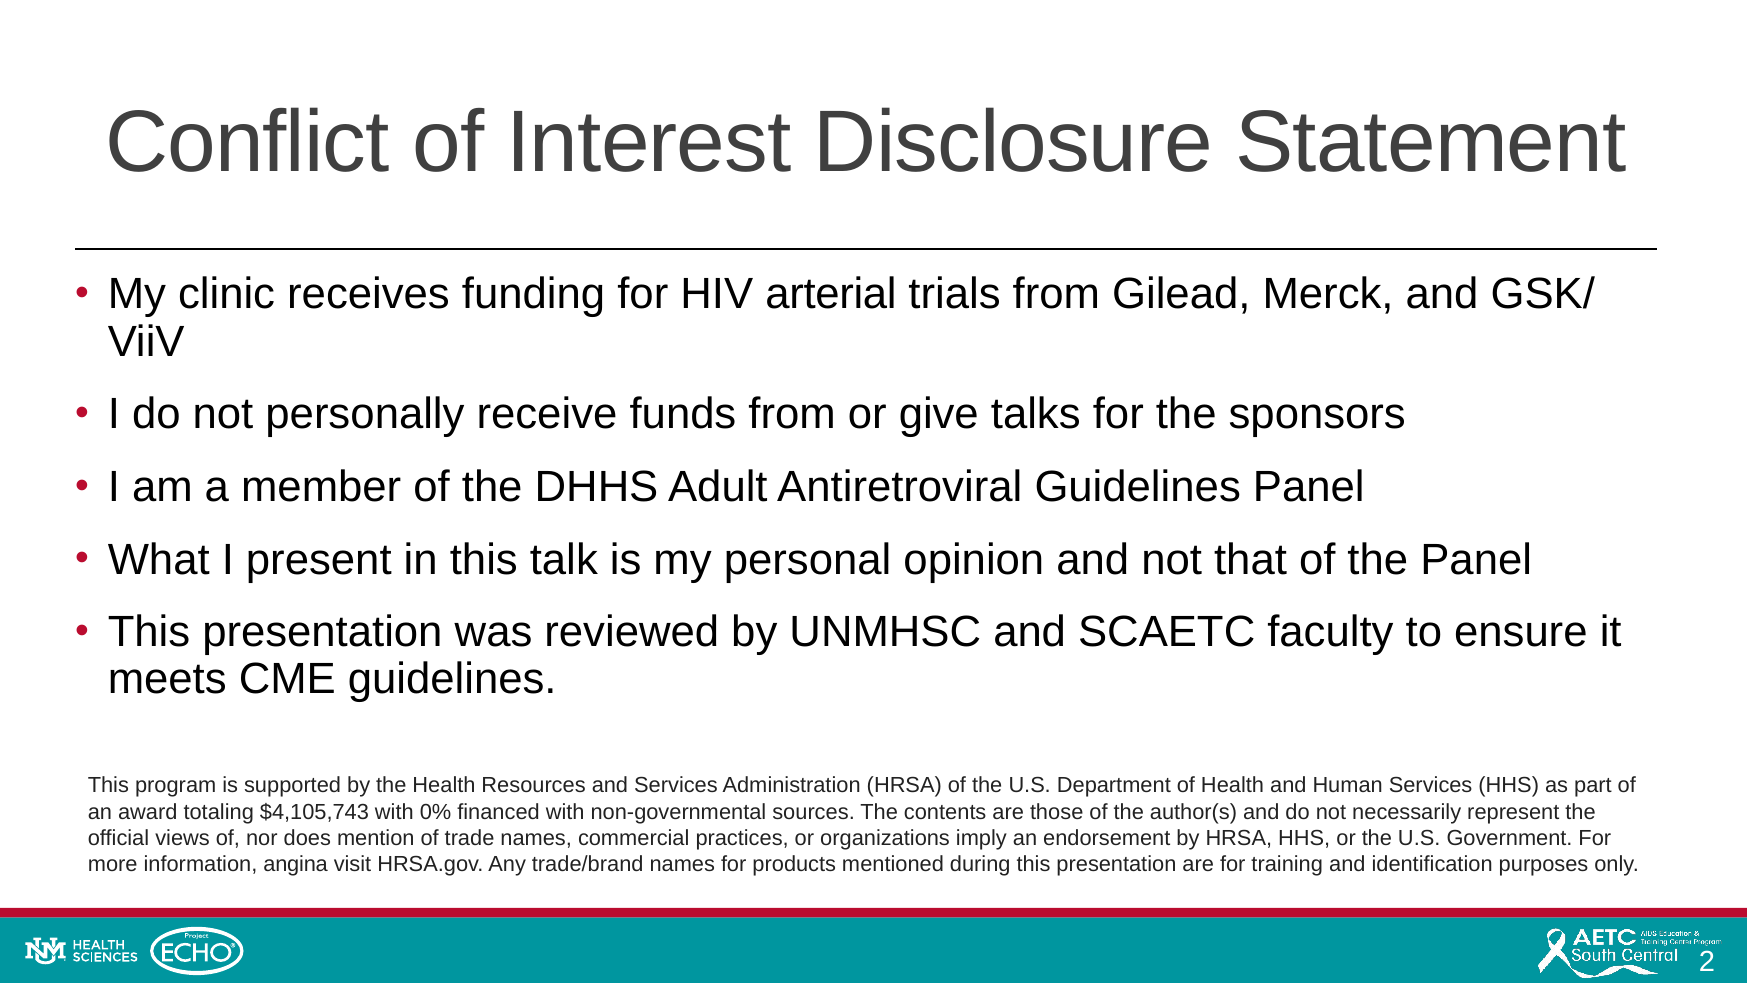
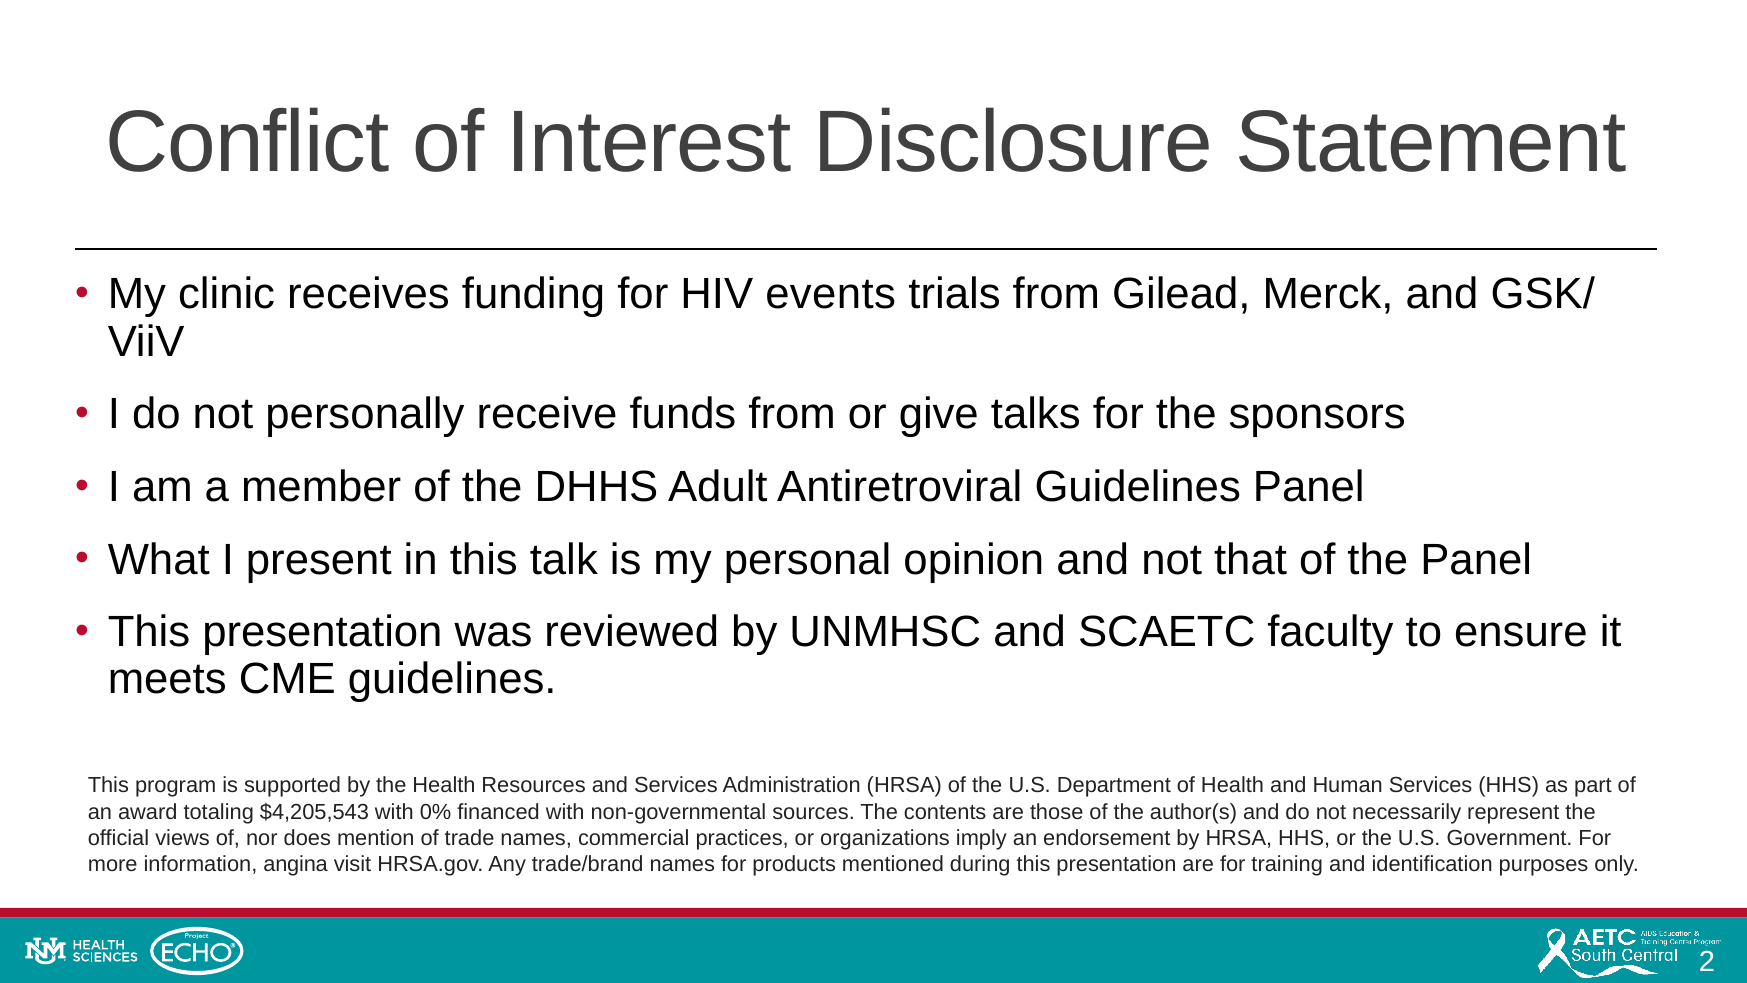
arterial: arterial -> events
$4,105,743: $4,105,743 -> $4,205,543
